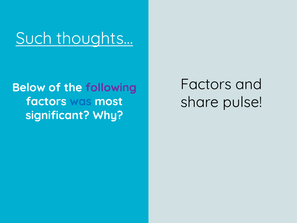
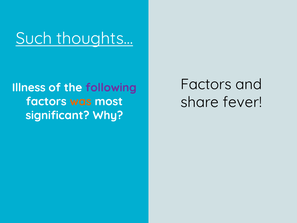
Below: Below -> Illness
pulse: pulse -> fever
was colour: blue -> orange
